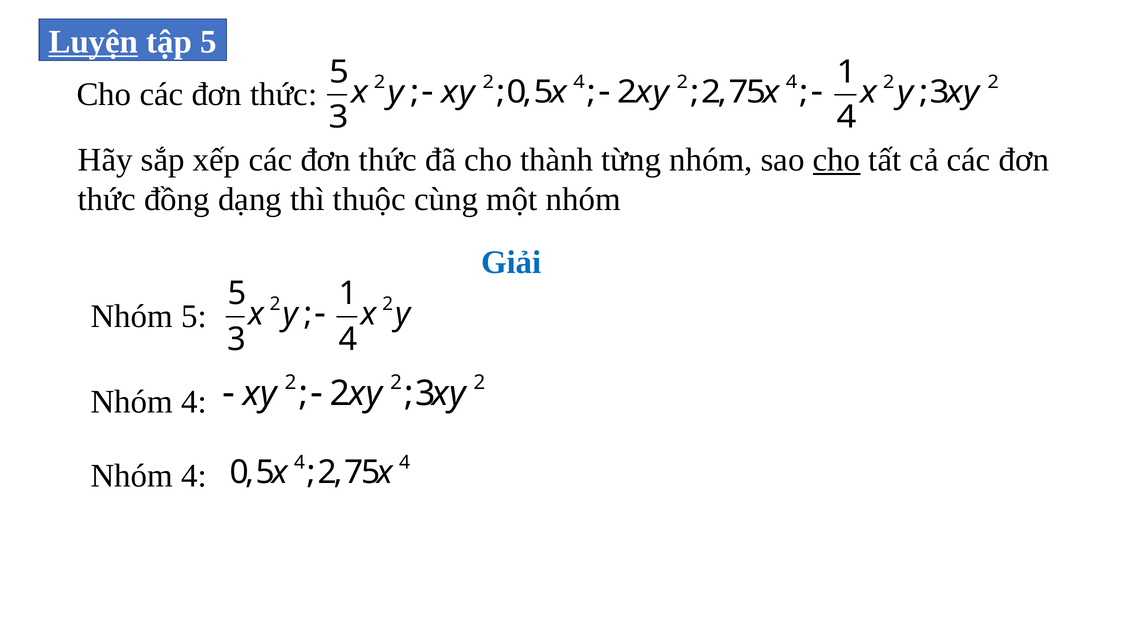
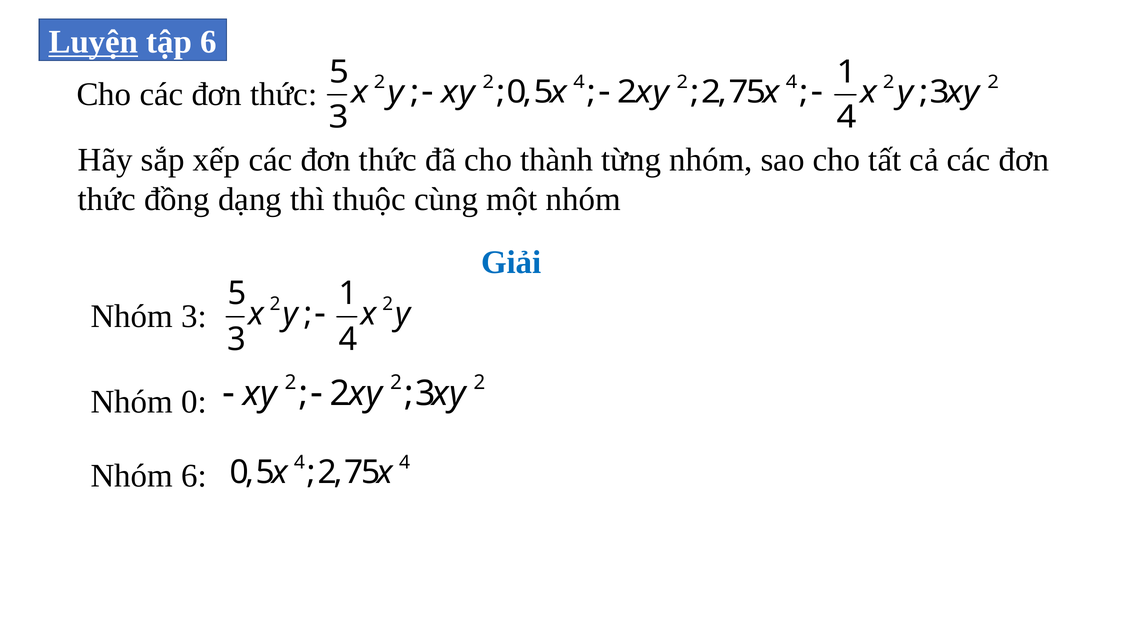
tập 5: 5 -> 6
cho at (837, 160) underline: present -> none
Nhóm 5: 5 -> 3
4 at (194, 402): 4 -> 0
4 at (194, 476): 4 -> 6
